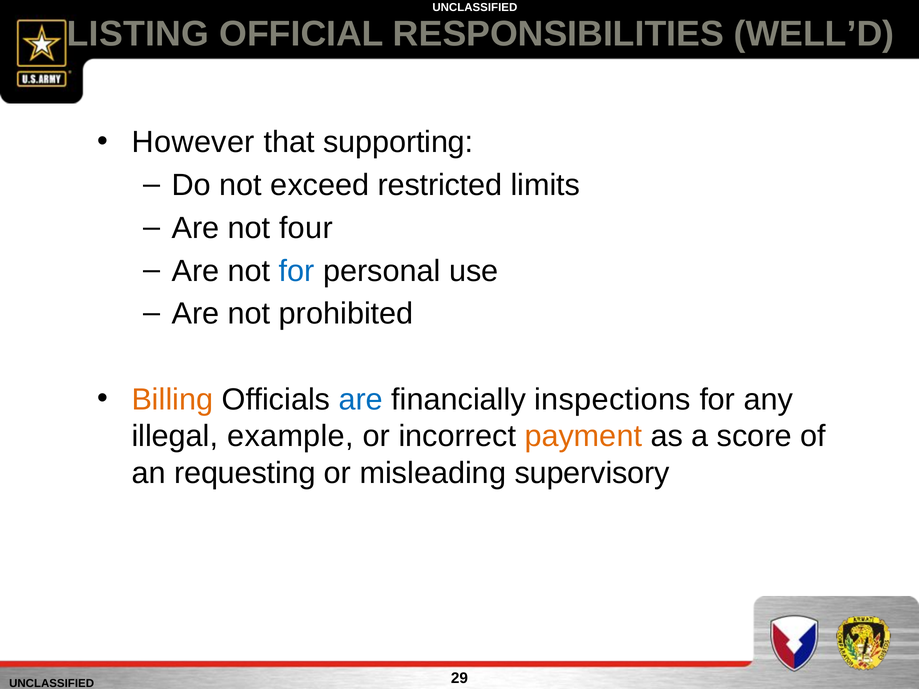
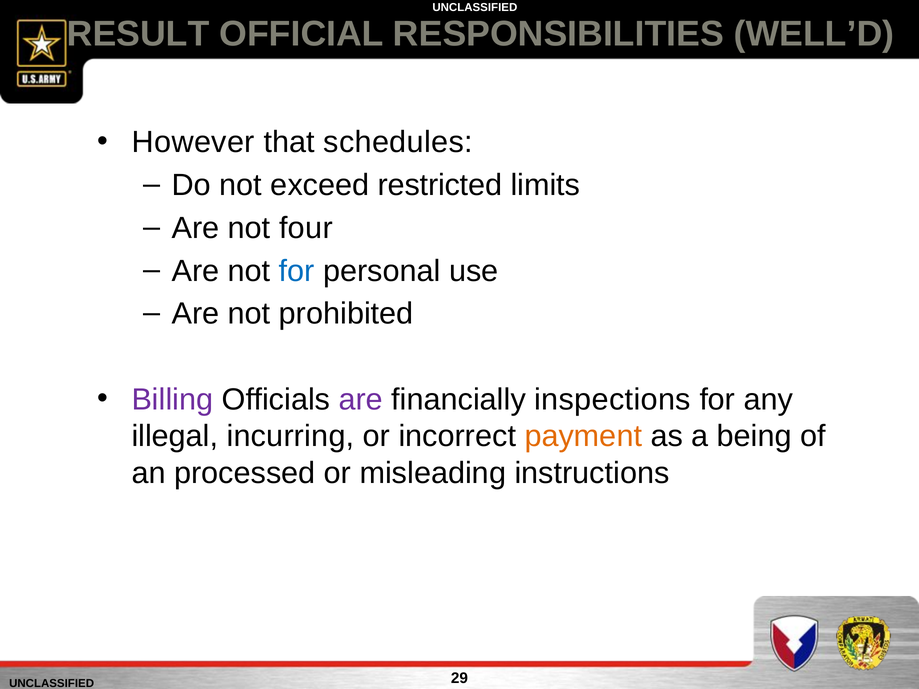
LISTING: LISTING -> RESULT
supporting: supporting -> schedules
Billing colour: orange -> purple
are at (361, 400) colour: blue -> purple
example: example -> incurring
score: score -> being
requesting: requesting -> processed
supervisory: supervisory -> instructions
